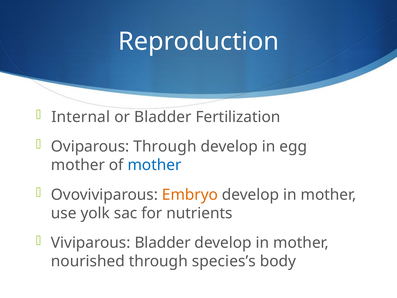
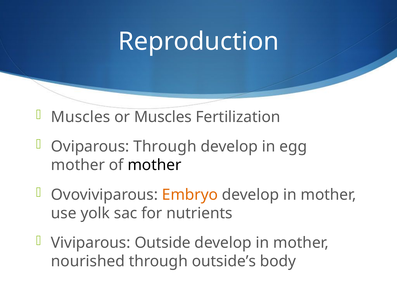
Internal at (81, 117): Internal -> Muscles
or Bladder: Bladder -> Muscles
mother at (154, 165) colour: blue -> black
Viviparous Bladder: Bladder -> Outside
species’s: species’s -> outside’s
